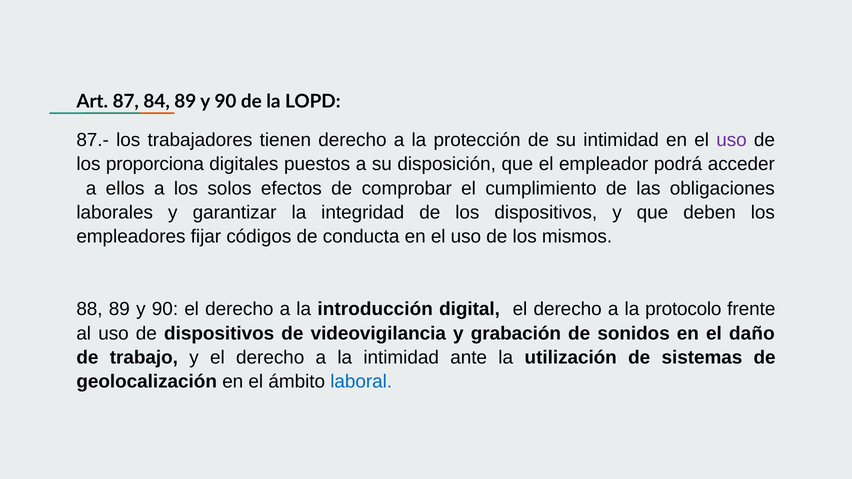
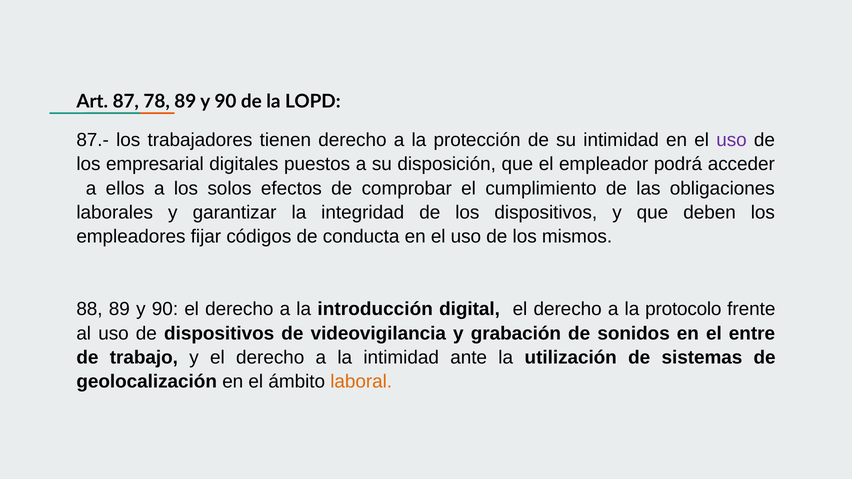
84: 84 -> 78
proporciona: proporciona -> empresarial
daño: daño -> entre
laboral colour: blue -> orange
